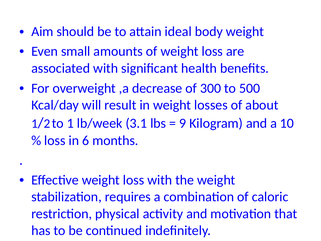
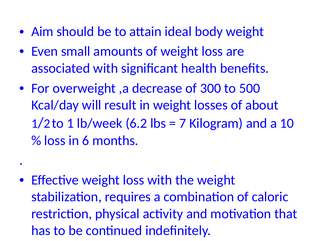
3.1: 3.1 -> 6.2
9: 9 -> 7
